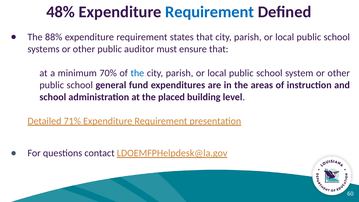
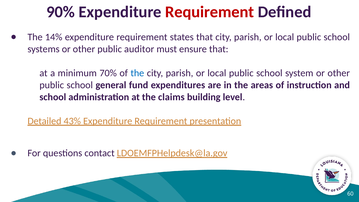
48%: 48% -> 90%
Requirement at (210, 12) colour: blue -> red
88%: 88% -> 14%
placed: placed -> claims
71%: 71% -> 43%
